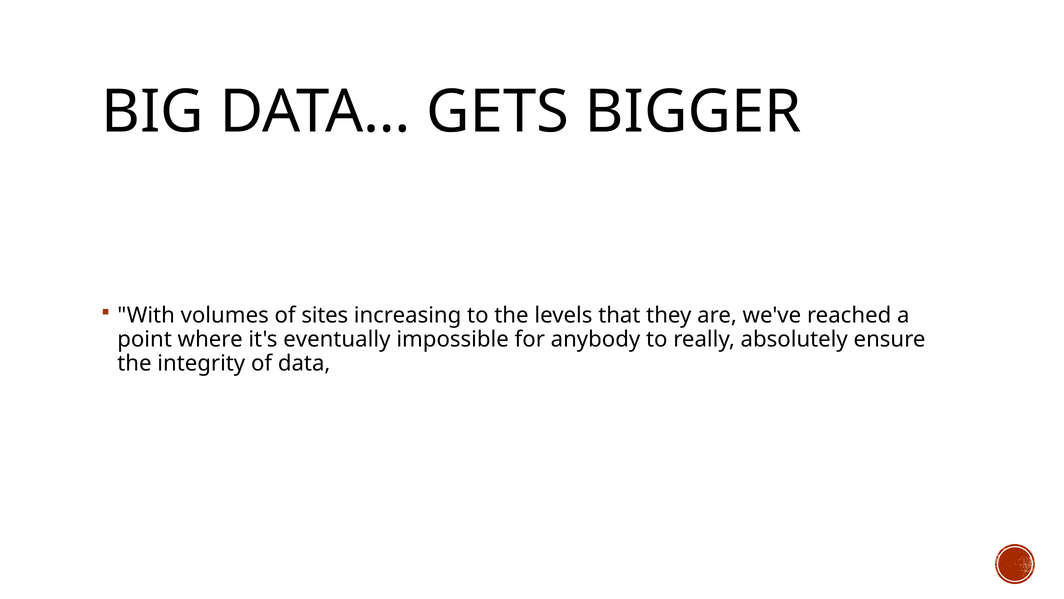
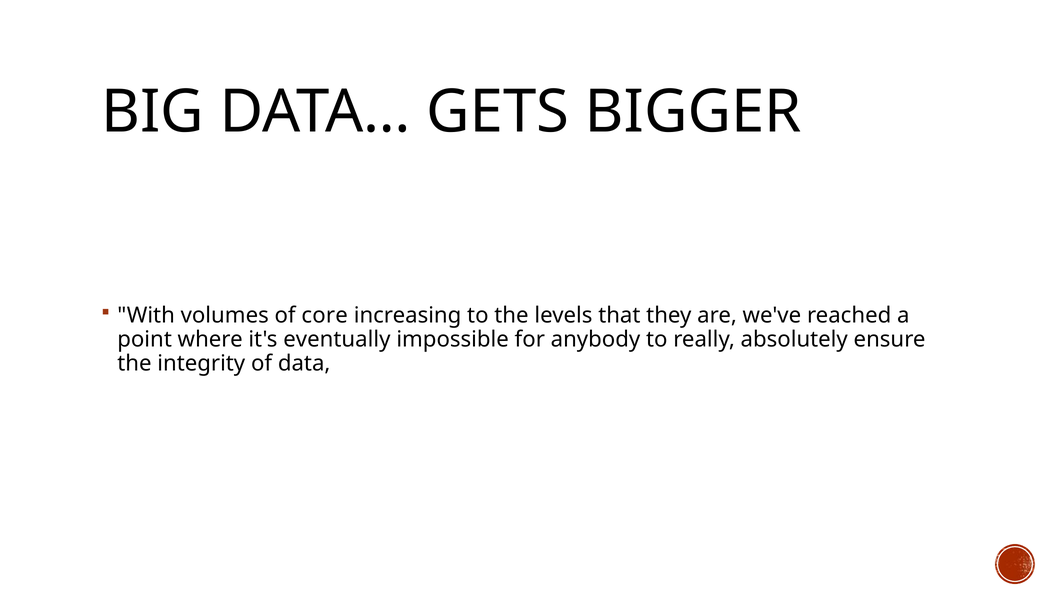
sites: sites -> core
